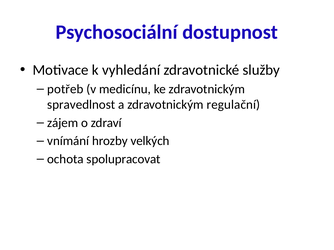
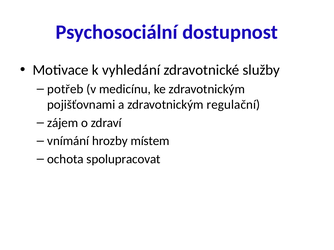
spravedlnost: spravedlnost -> pojišťovnami
velkých: velkých -> místem
